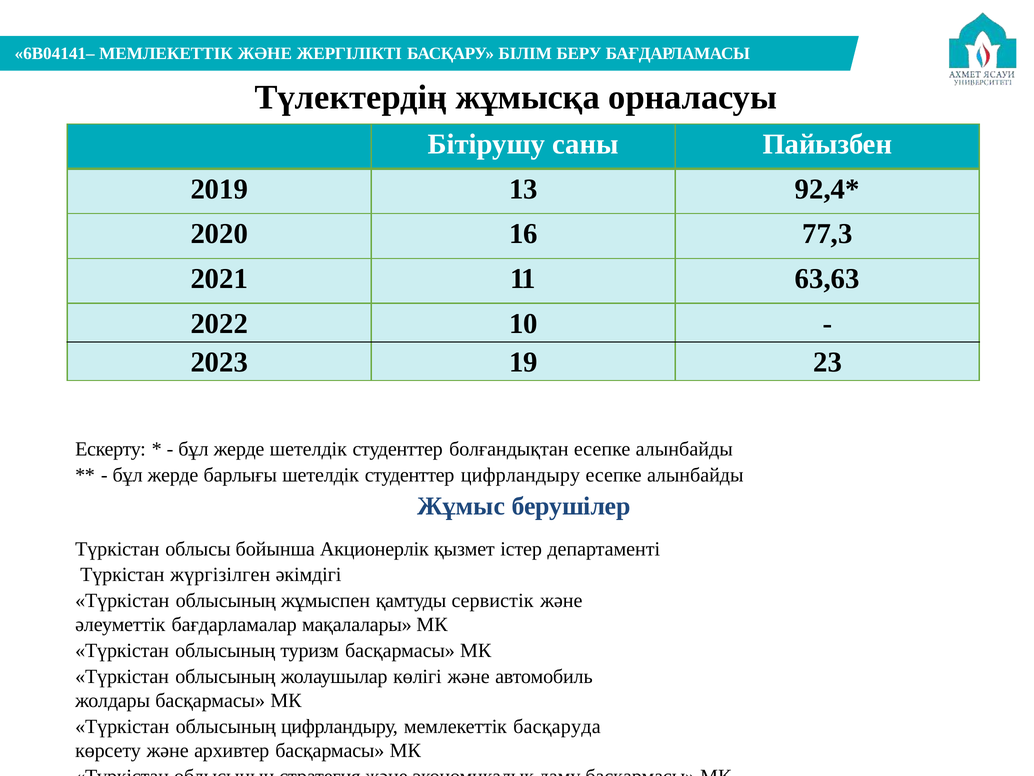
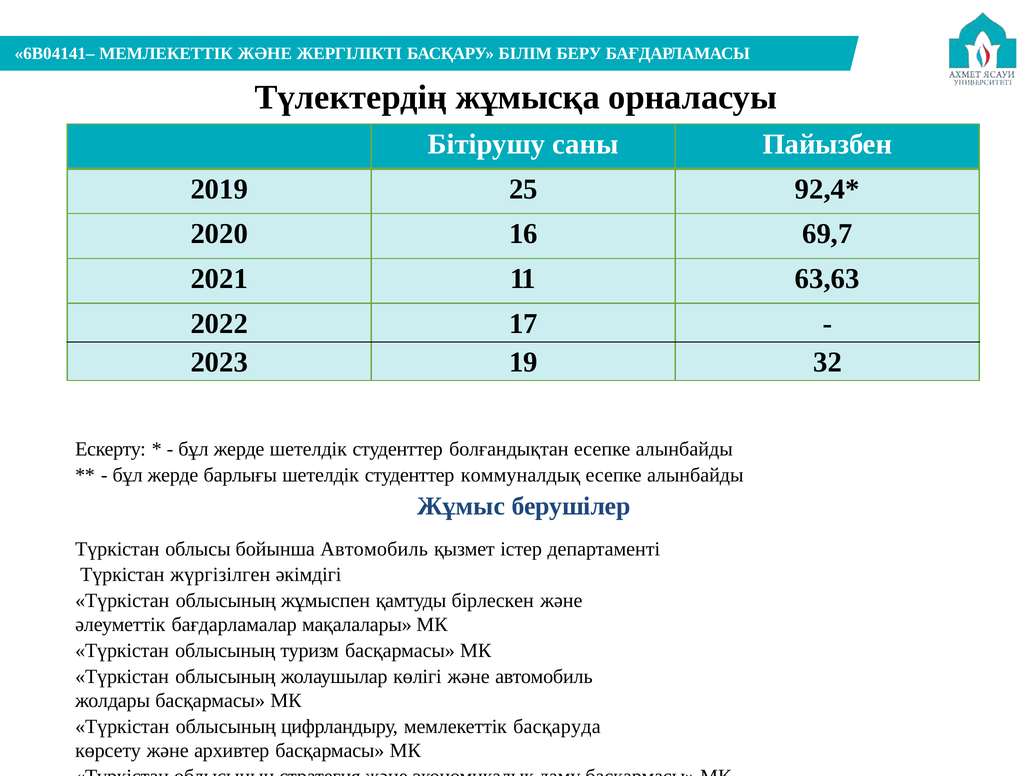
13: 13 -> 25
77,3: 77,3 -> 69,7
10: 10 -> 17
23: 23 -> 32
студенттер цифрландыру: цифрландыру -> коммуналдық
бойынша Акционерлік: Акционерлік -> Автомобиль
сервистік: сервистік -> бірлескен
